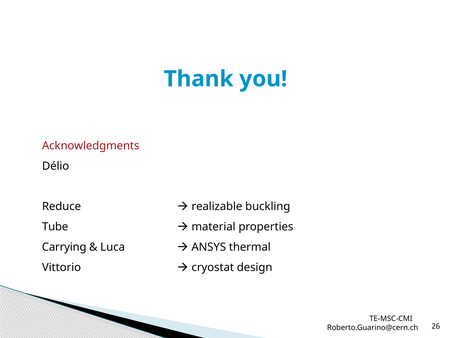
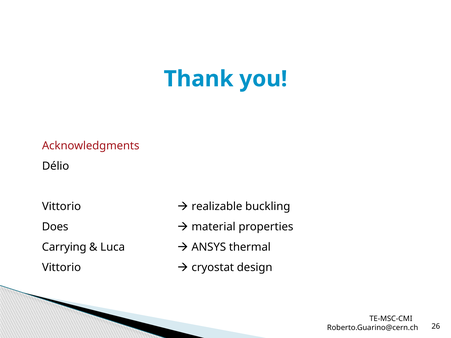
Reduce at (62, 207): Reduce -> Vittorio
Tube: Tube -> Does
